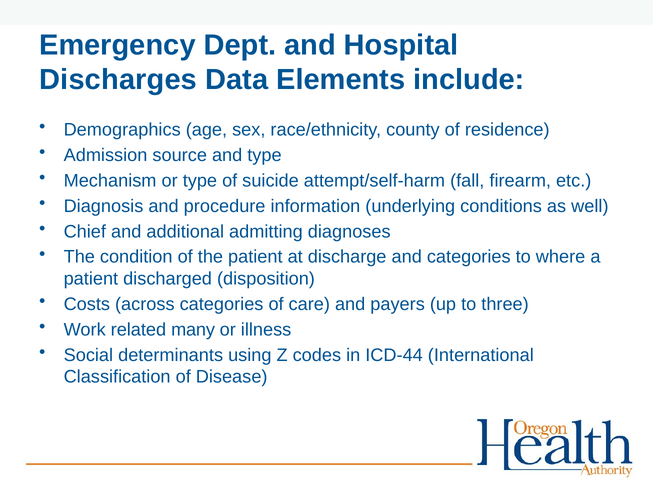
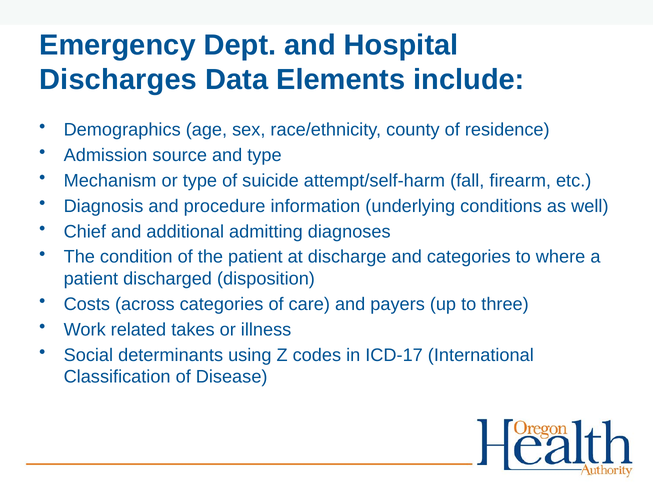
many: many -> takes
ICD-44: ICD-44 -> ICD-17
